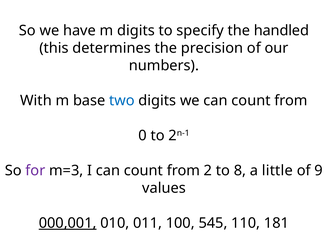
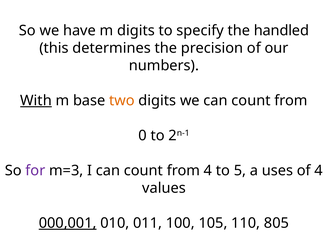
With underline: none -> present
two colour: blue -> orange
from 2: 2 -> 4
8: 8 -> 5
little: little -> uses
of 9: 9 -> 4
545: 545 -> 105
181: 181 -> 805
